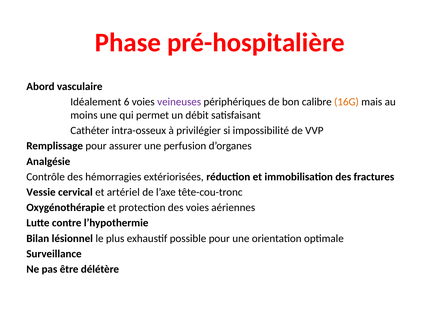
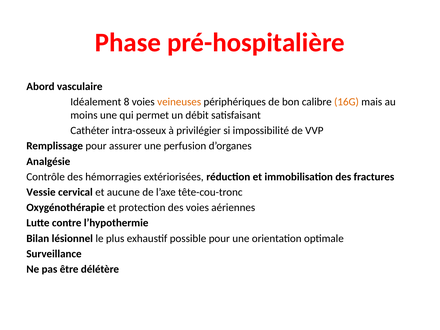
6: 6 -> 8
veineuses colour: purple -> orange
artériel: artériel -> aucune
